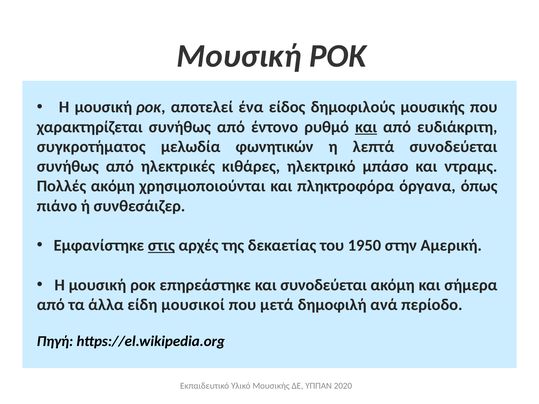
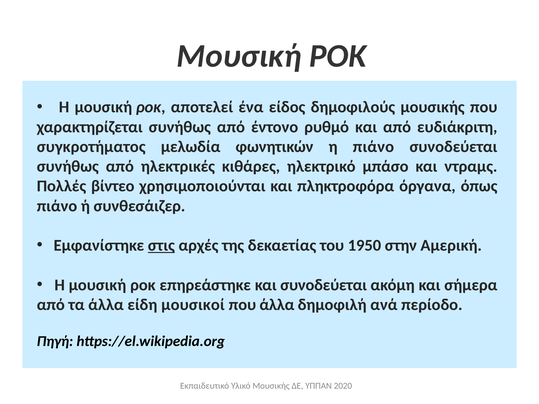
και at (366, 127) underline: present -> none
η λεπτά: λεπτά -> πιάνο
Πολλές ακόμη: ακόμη -> βίντεο
που μετά: μετά -> άλλα
